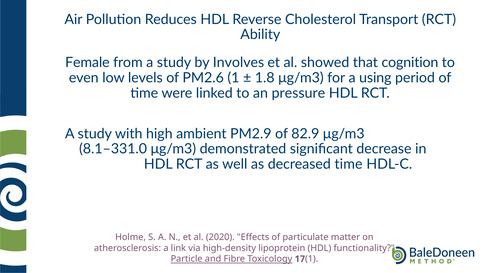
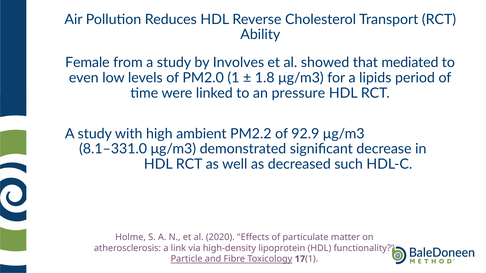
cognition: cognition -> mediated
PM2.6: PM2.6 -> PM2.0
using: using -> lipids
PM2.9: PM2.9 -> PM2.2
82.9: 82.9 -> 92.9
decreased time: time -> such
